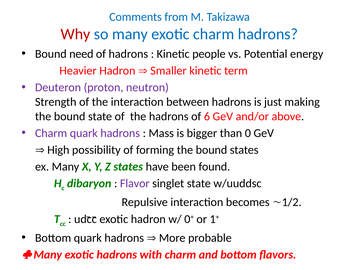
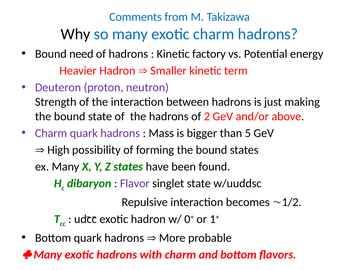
Why colour: red -> black
people: people -> factory
6: 6 -> 2
0: 0 -> 5
